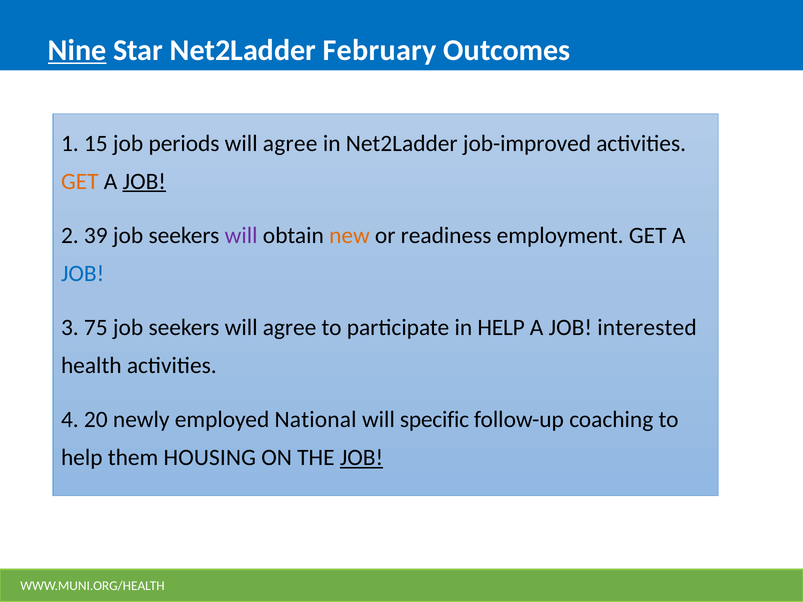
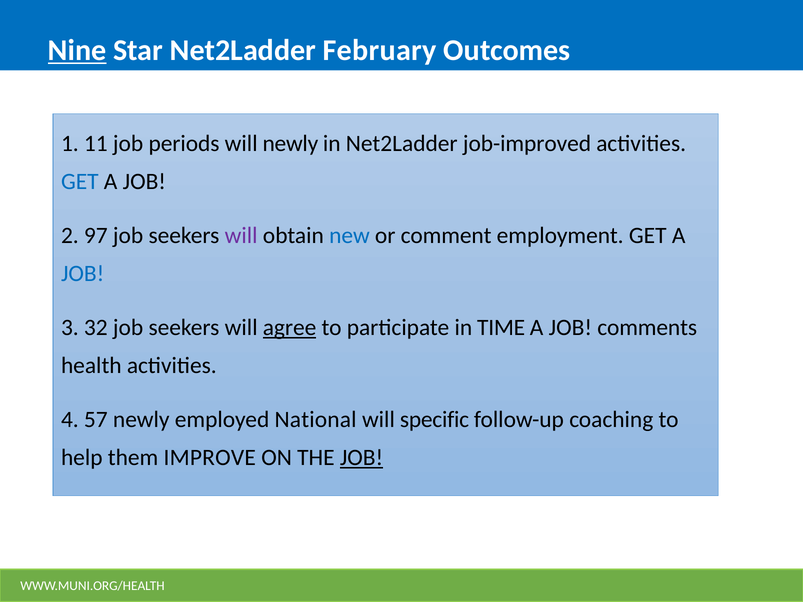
15: 15 -> 11
agree at (290, 143): agree -> newly
GET at (80, 181) colour: orange -> blue
JOB at (144, 181) underline: present -> none
39: 39 -> 97
new colour: orange -> blue
readiness: readiness -> comment
75: 75 -> 32
agree at (290, 328) underline: none -> present
in HELP: HELP -> TIME
interested: interested -> comments
20: 20 -> 57
HOUSING: HOUSING -> IMPROVE
